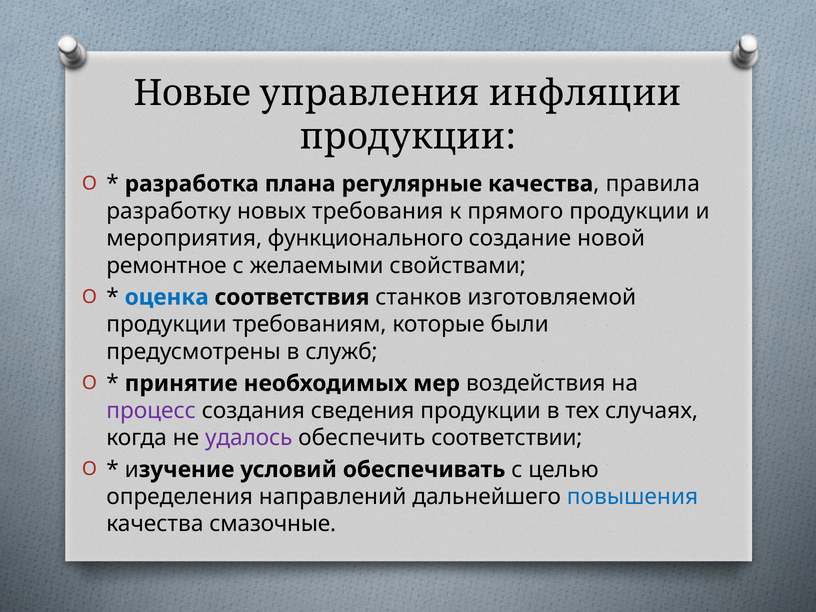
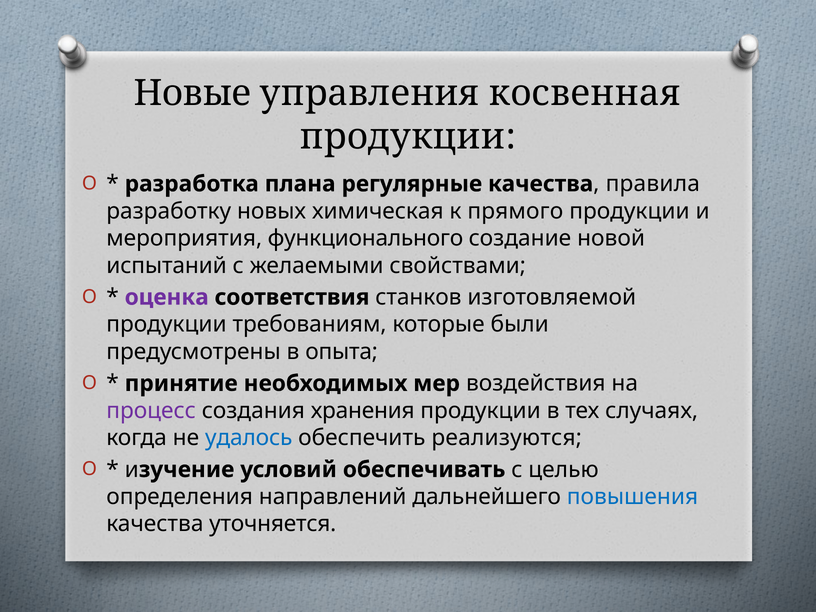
инфляции: инфляции -> косвенная
требования: требования -> химическая
ремонтное: ремонтное -> испытаний
оценка colour: blue -> purple
служб: служб -> опыта
сведения: сведения -> хранения
удалось colour: purple -> blue
соответствии: соответствии -> реализуются
смазочные: смазочные -> уточняется
